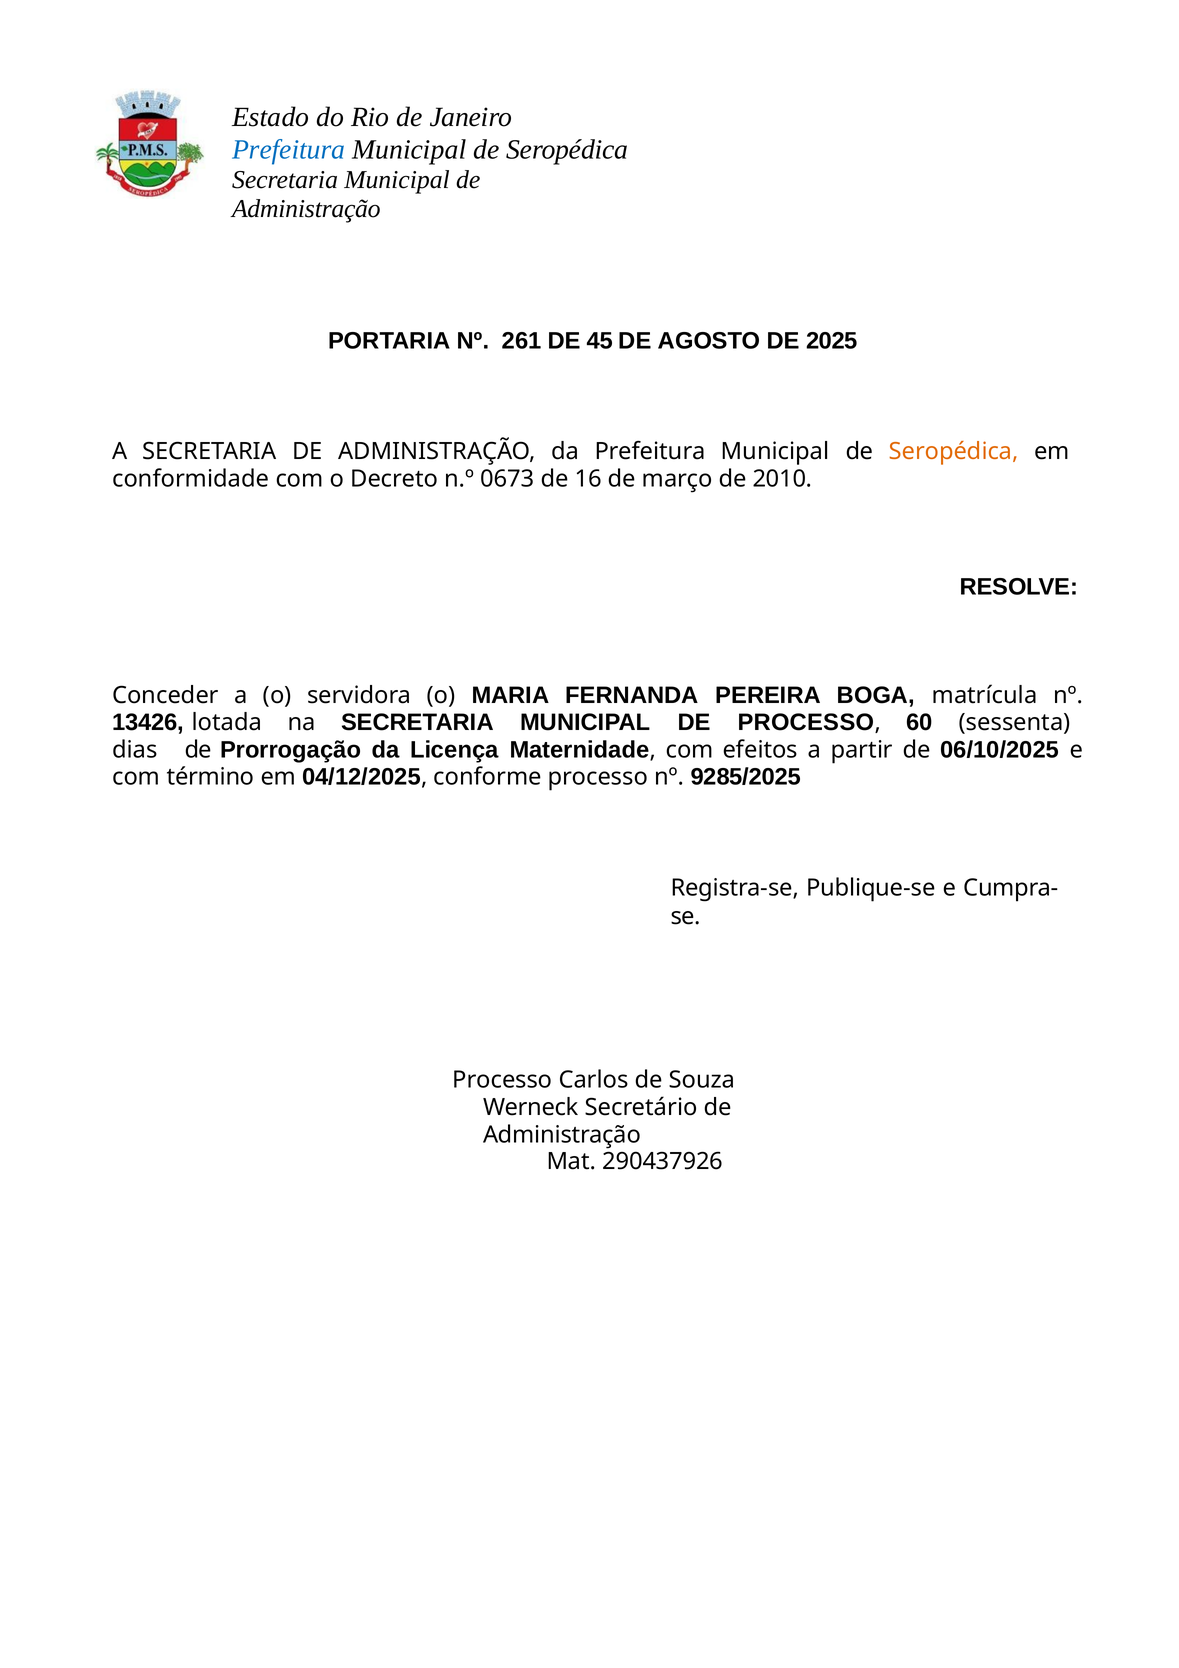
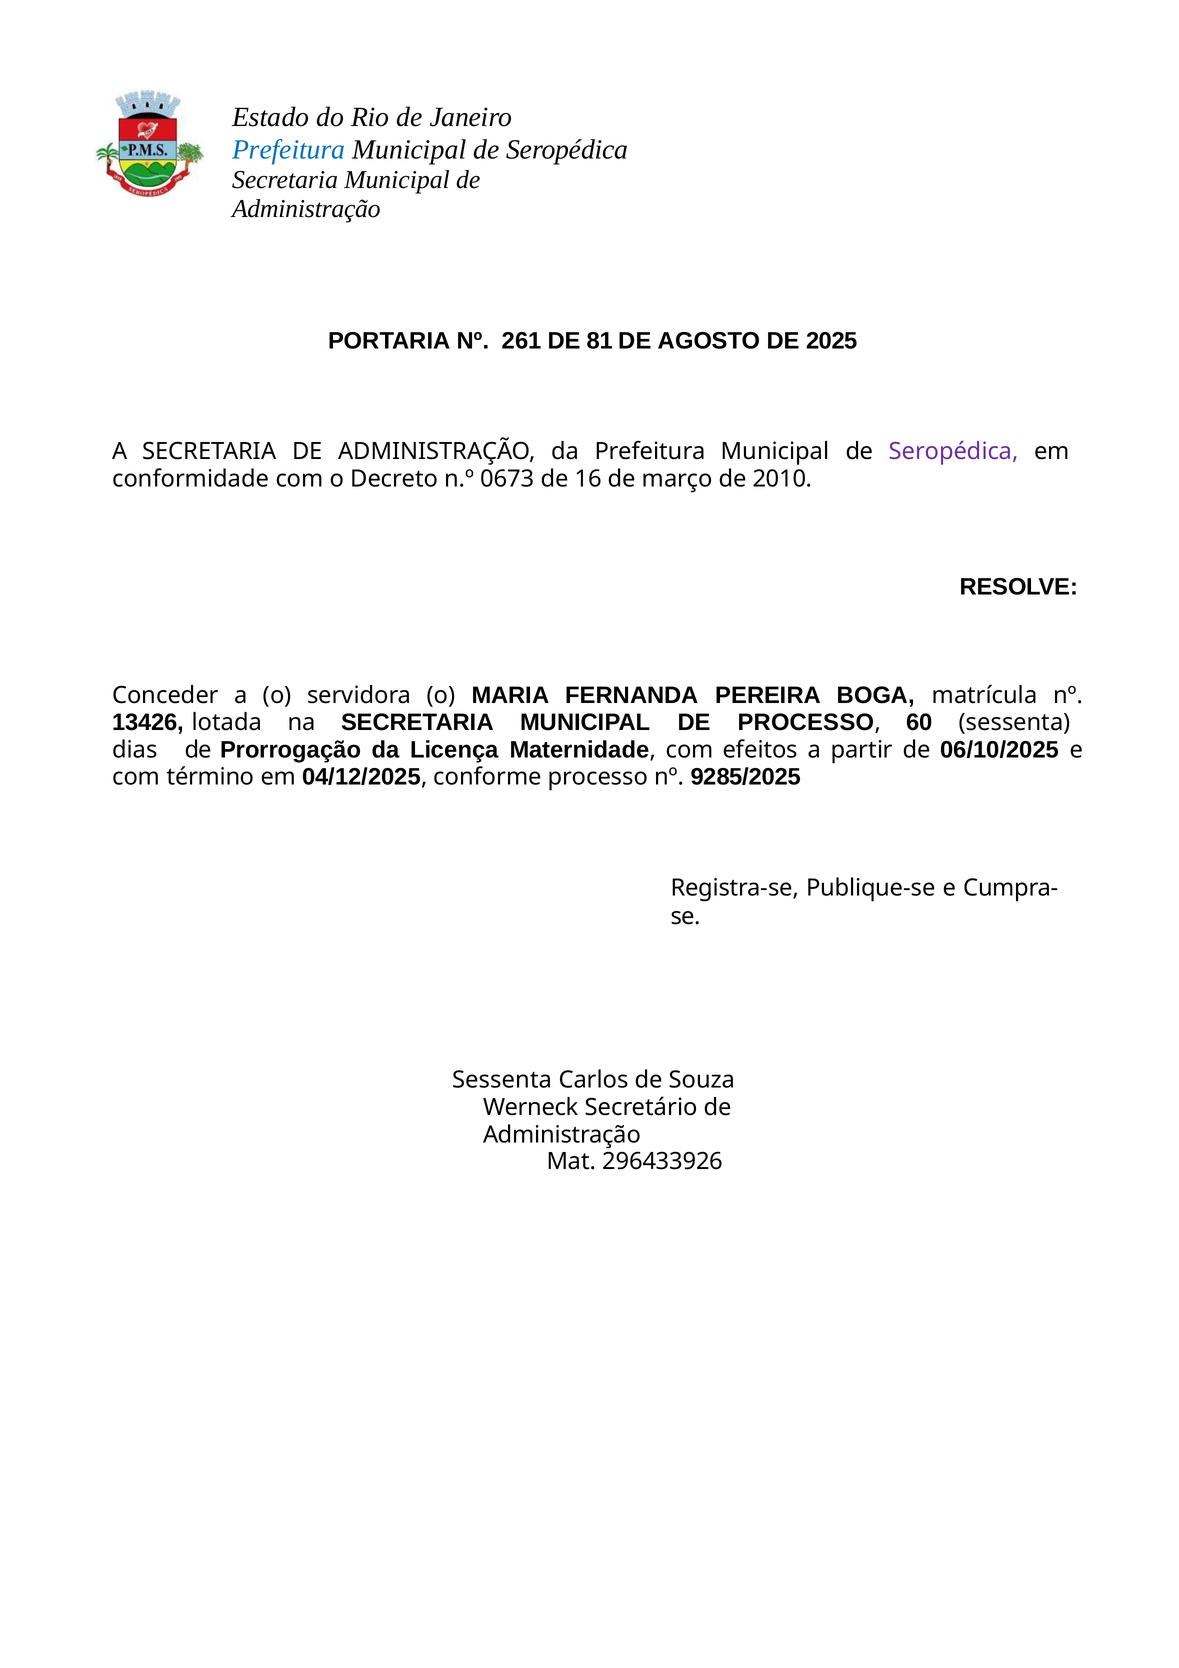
45: 45 -> 81
Seropédica at (954, 451) colour: orange -> purple
Processo at (502, 1080): Processo -> Sessenta
290437926: 290437926 -> 296433926
